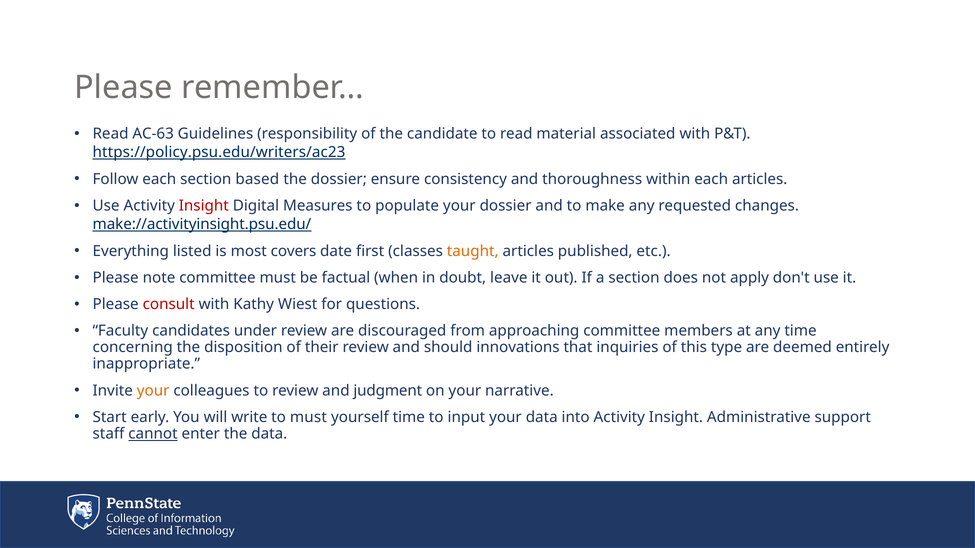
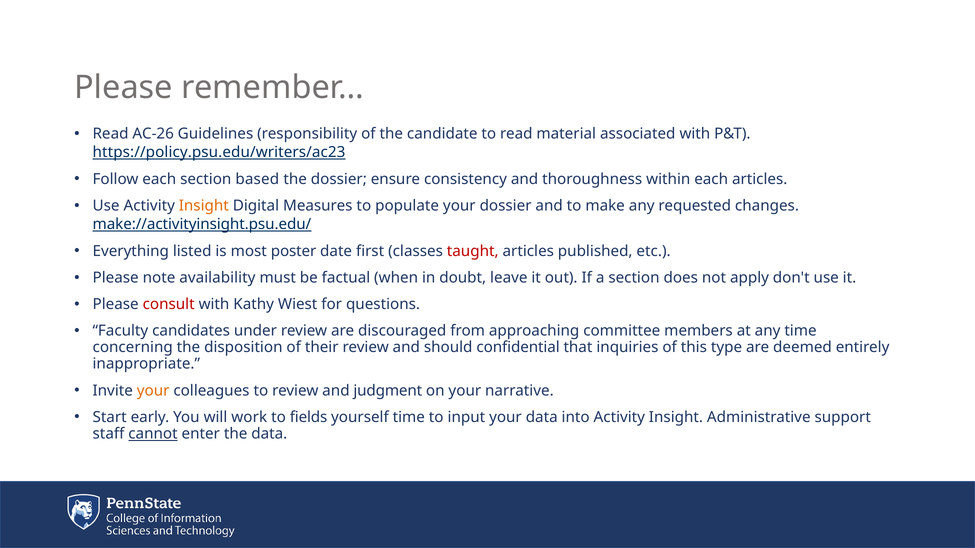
AC-63: AC-63 -> AC-26
Insight at (204, 206) colour: red -> orange
covers: covers -> poster
taught colour: orange -> red
note committee: committee -> availability
innovations: innovations -> confidential
write: write -> work
to must: must -> fields
